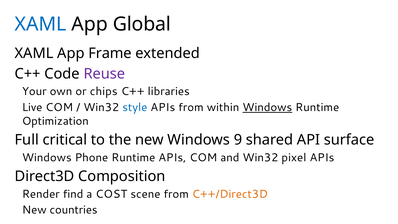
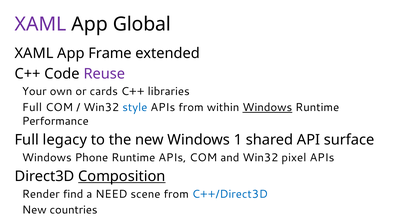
XAML at (41, 24) colour: blue -> purple
chips: chips -> cards
Live at (32, 107): Live -> Full
Optimization: Optimization -> Performance
critical: critical -> legacy
9: 9 -> 1
Composition underline: none -> present
COST: COST -> NEED
C++/Direct3D colour: orange -> blue
